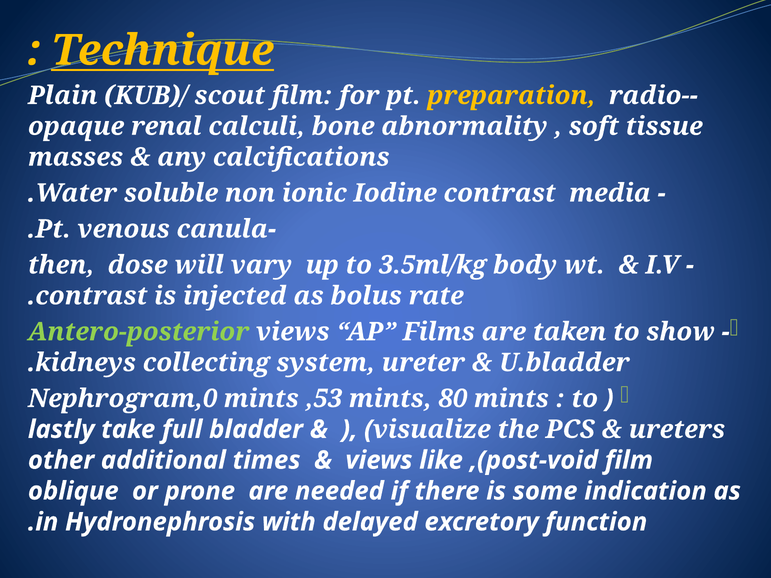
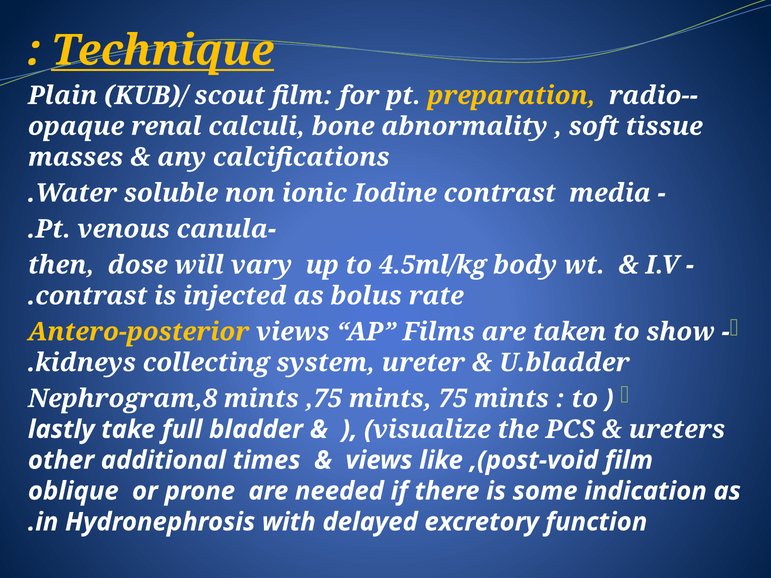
3.5ml/kg: 3.5ml/kg -> 4.5ml/kg
Antero-posterior colour: light green -> yellow
Nephrogram,0: Nephrogram,0 -> Nephrogram,8
,53: ,53 -> ,75
80: 80 -> 75
